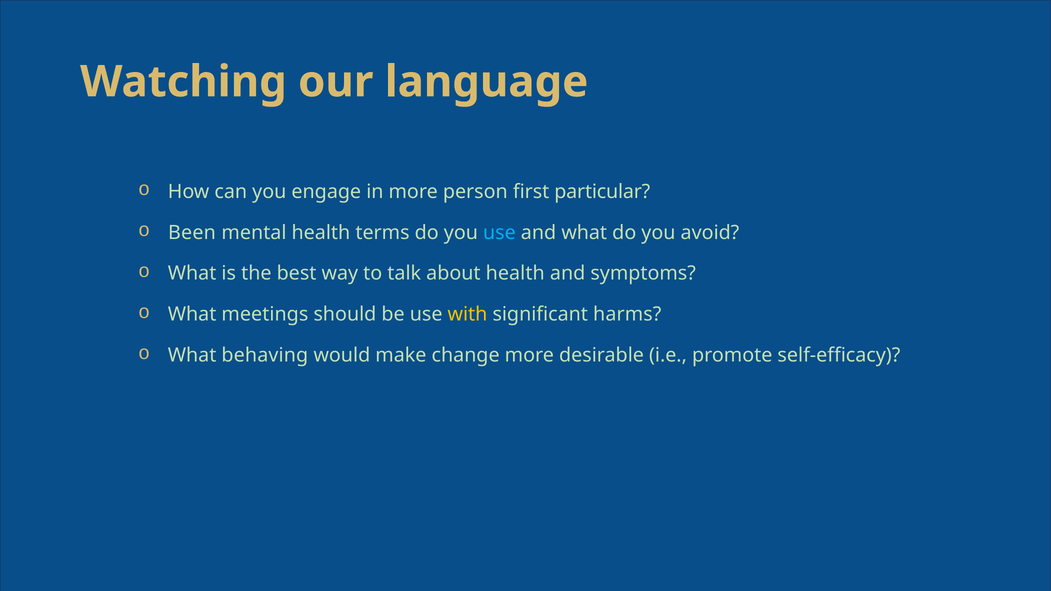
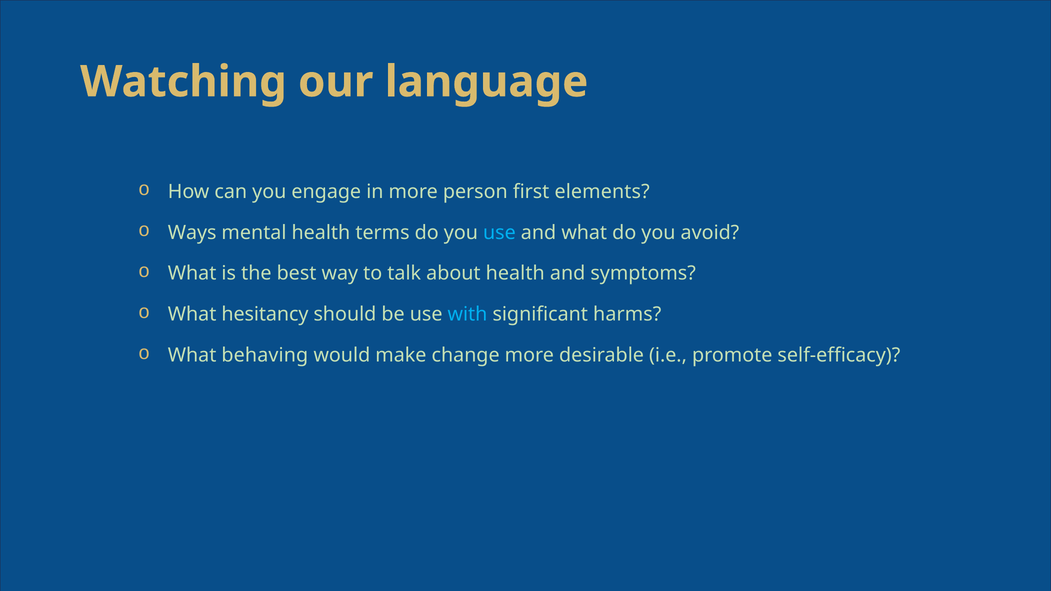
particular: particular -> elements
Been: Been -> Ways
meetings: meetings -> hesitancy
with colour: yellow -> light blue
